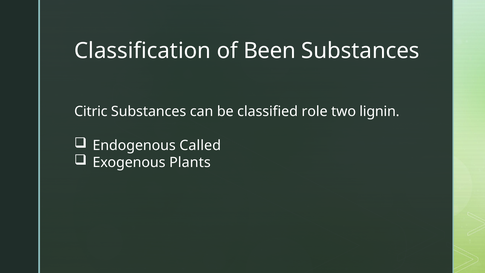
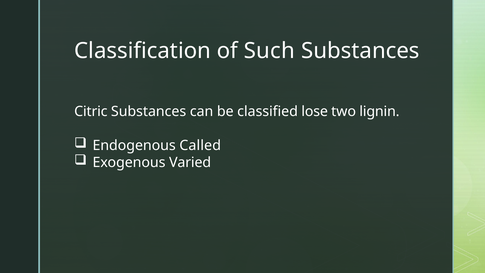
Been: Been -> Such
role: role -> lose
Plants: Plants -> Varied
